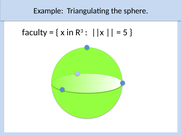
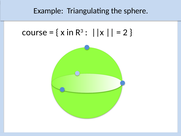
faculty: faculty -> course
5: 5 -> 2
